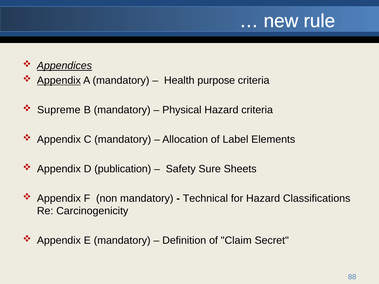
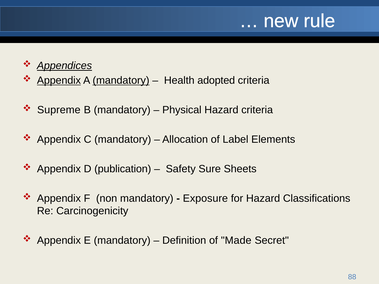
mandatory at (121, 81) underline: none -> present
purpose: purpose -> adopted
Technical: Technical -> Exposure
Claim: Claim -> Made
